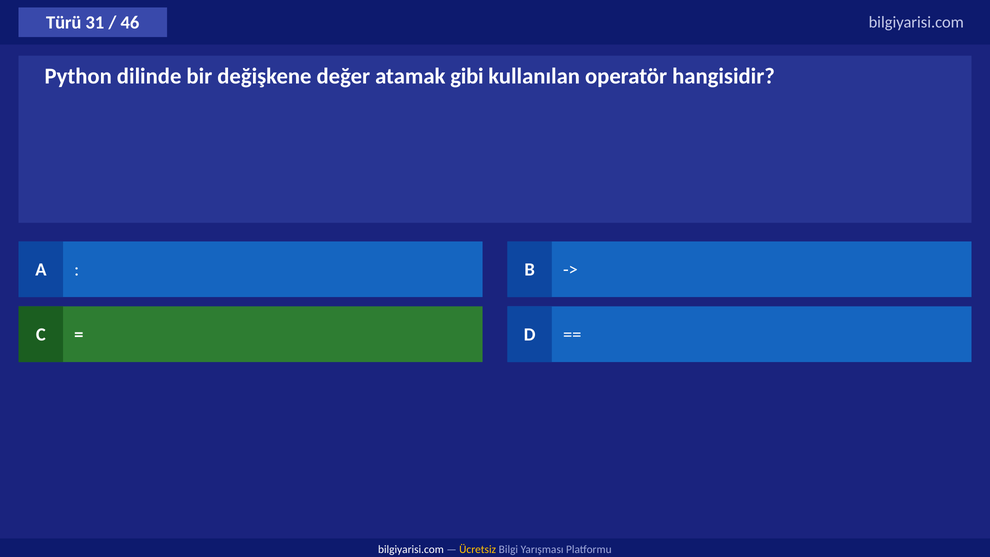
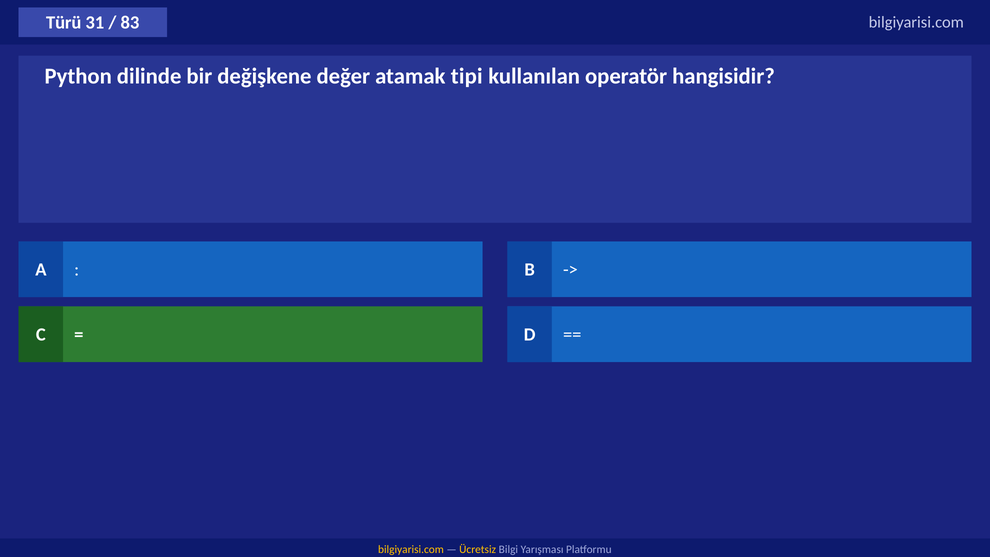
46: 46 -> 83
gibi: gibi -> tipi
bilgiyarisi.com at (411, 549) colour: white -> yellow
